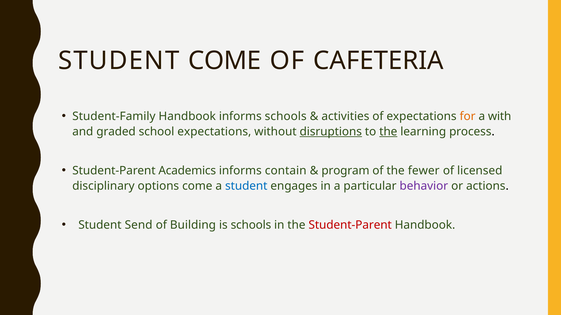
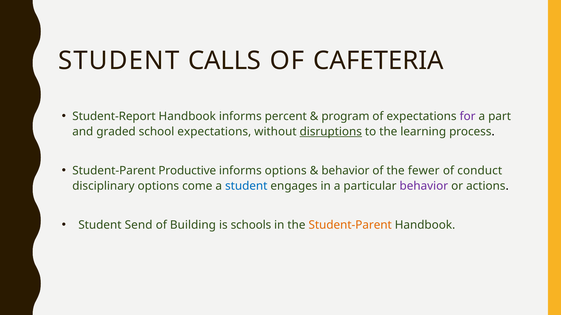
STUDENT COME: COME -> CALLS
Student-Family: Student-Family -> Student-Report
informs schools: schools -> percent
activities: activities -> program
for colour: orange -> purple
with: with -> part
the at (388, 132) underline: present -> none
Academics: Academics -> Productive
informs contain: contain -> options
program at (345, 171): program -> behavior
licensed: licensed -> conduct
Student-Parent at (350, 225) colour: red -> orange
